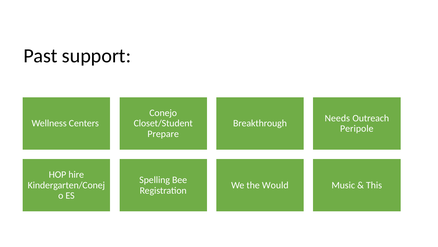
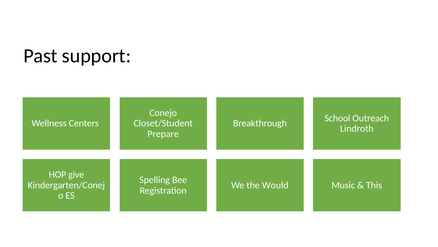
Needs: Needs -> School
Peripole: Peripole -> Lindroth
hire: hire -> give
